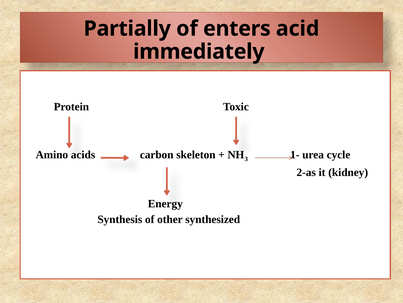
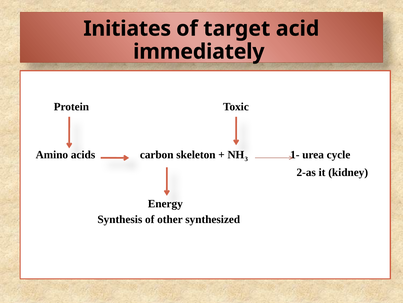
Partially: Partially -> Initiates
enters: enters -> target
